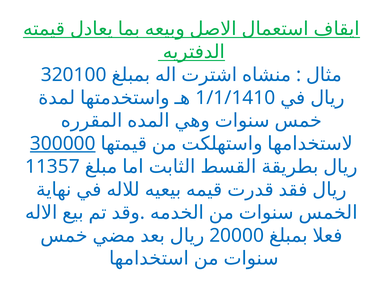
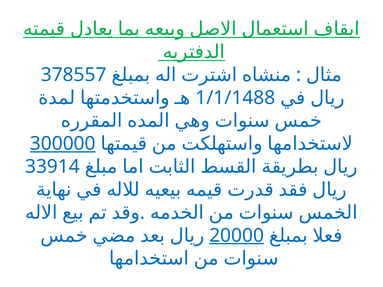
320100: 320100 -> 378557
1/1/1410: 1/1/1410 -> 1/1/1488
11357: 11357 -> 33914
20000 underline: none -> present
